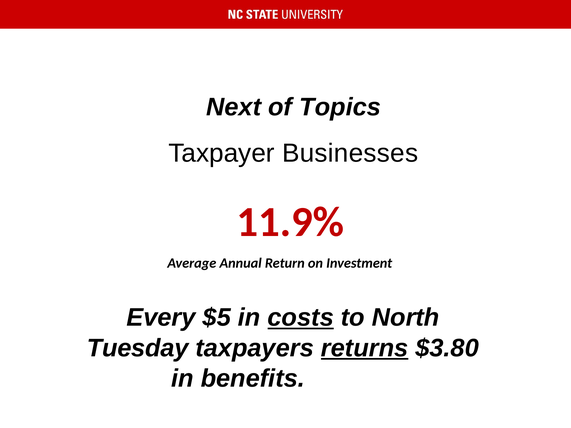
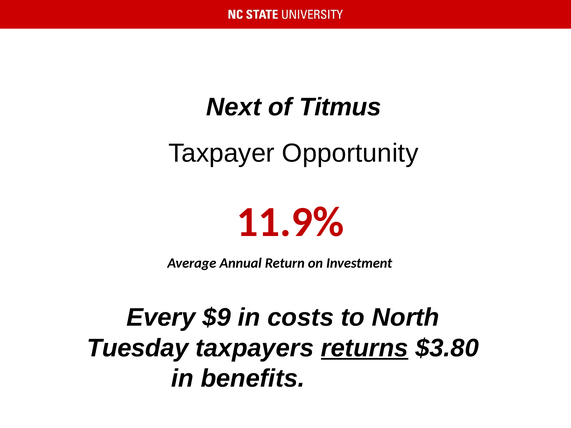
Topics: Topics -> Titmus
Businesses: Businesses -> Opportunity
$5: $5 -> $9
costs underline: present -> none
